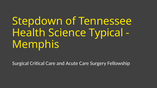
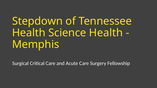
Science Typical: Typical -> Health
